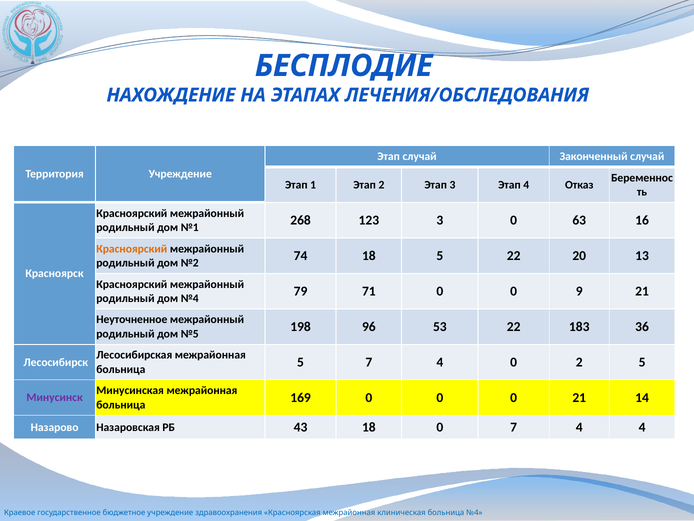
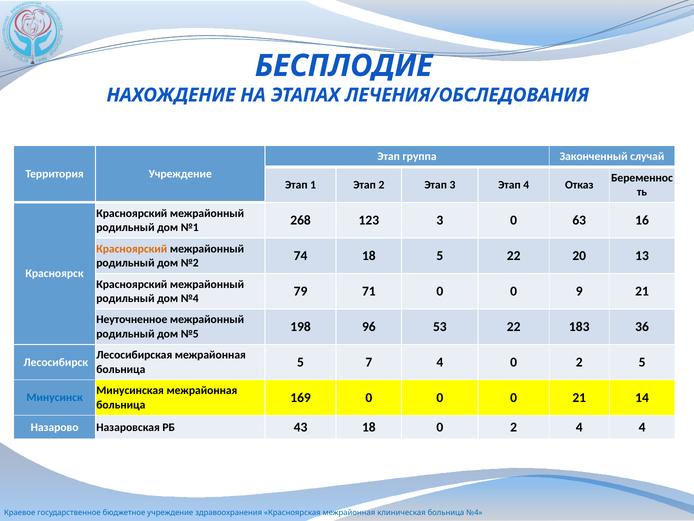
Этап случай: случай -> группа
Минусинск colour: purple -> blue
18 0 7: 7 -> 2
